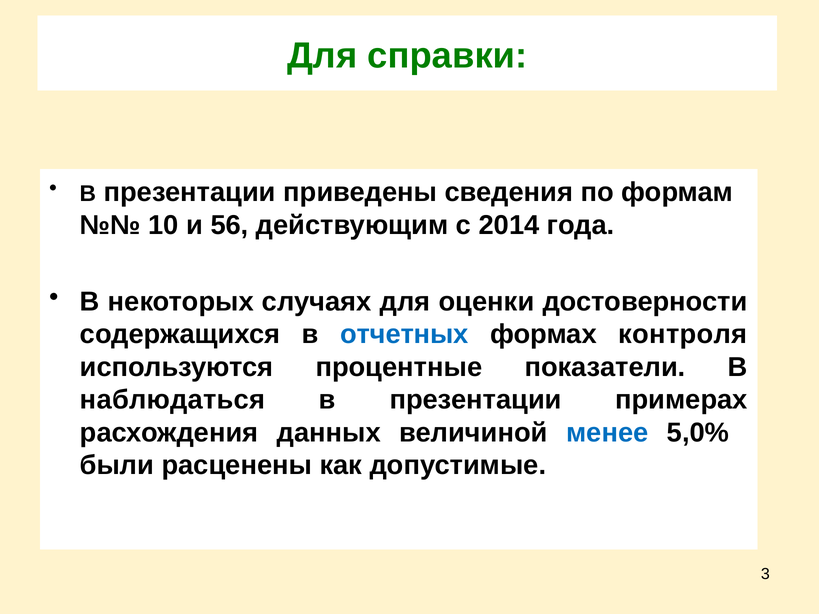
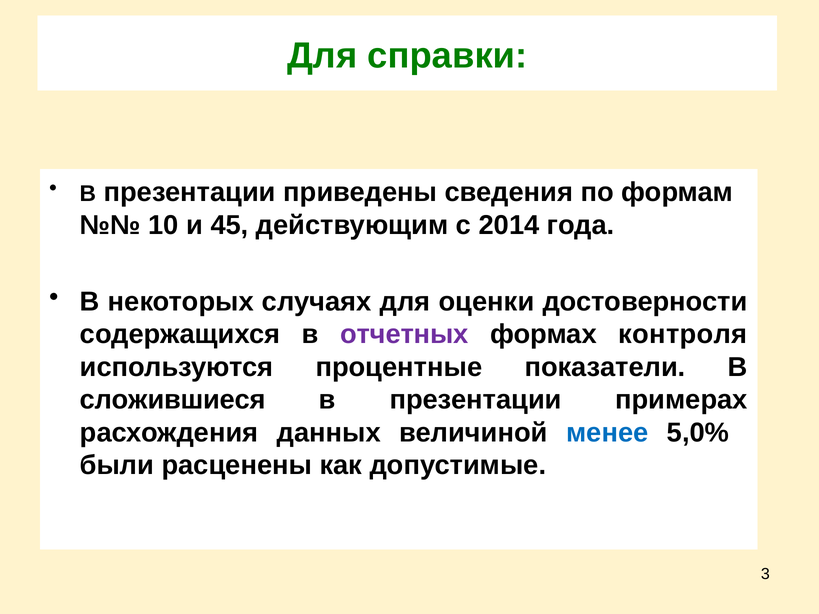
56: 56 -> 45
отчетных colour: blue -> purple
наблюдаться: наблюдаться -> сложившиеся
